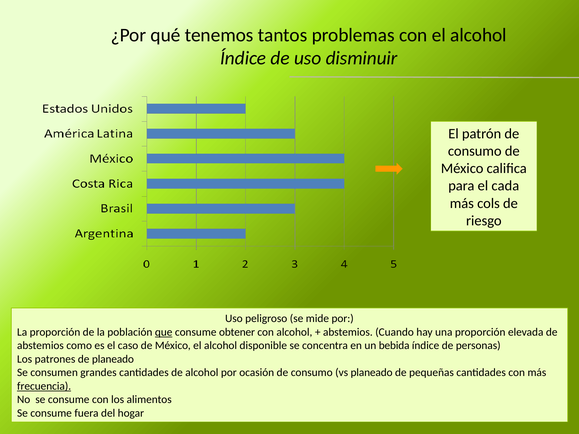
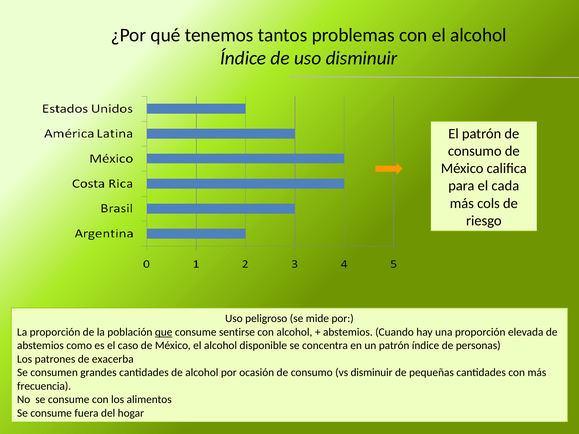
obtener: obtener -> sentirse
un bebida: bebida -> patrón
de planeado: planeado -> exacerba
vs planeado: planeado -> disminuir
frecuencia underline: present -> none
